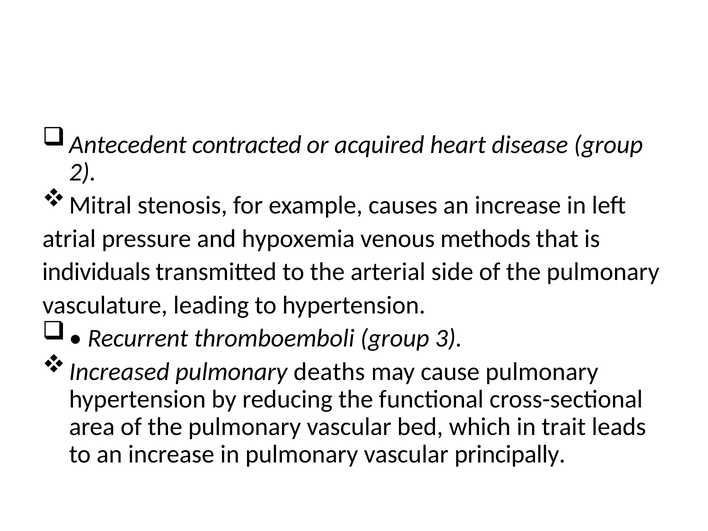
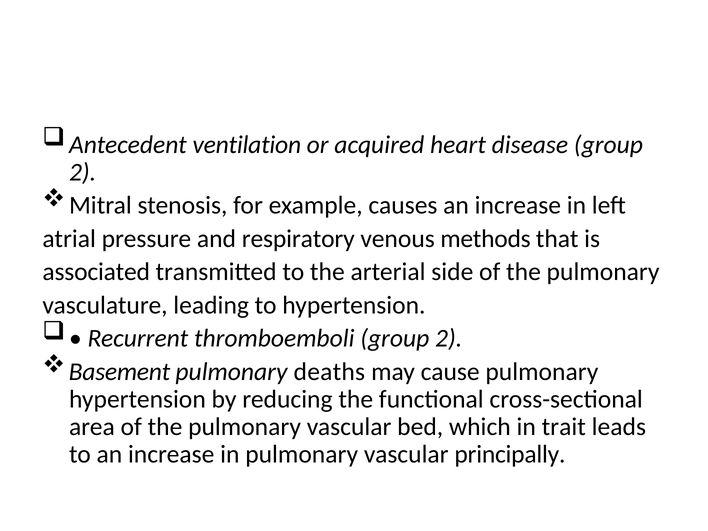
contracted: contracted -> ventilation
hypoxemia: hypoxemia -> respiratory
individuals: individuals -> associated
thromboemboli group 3: 3 -> 2
Increased: Increased -> Basement
